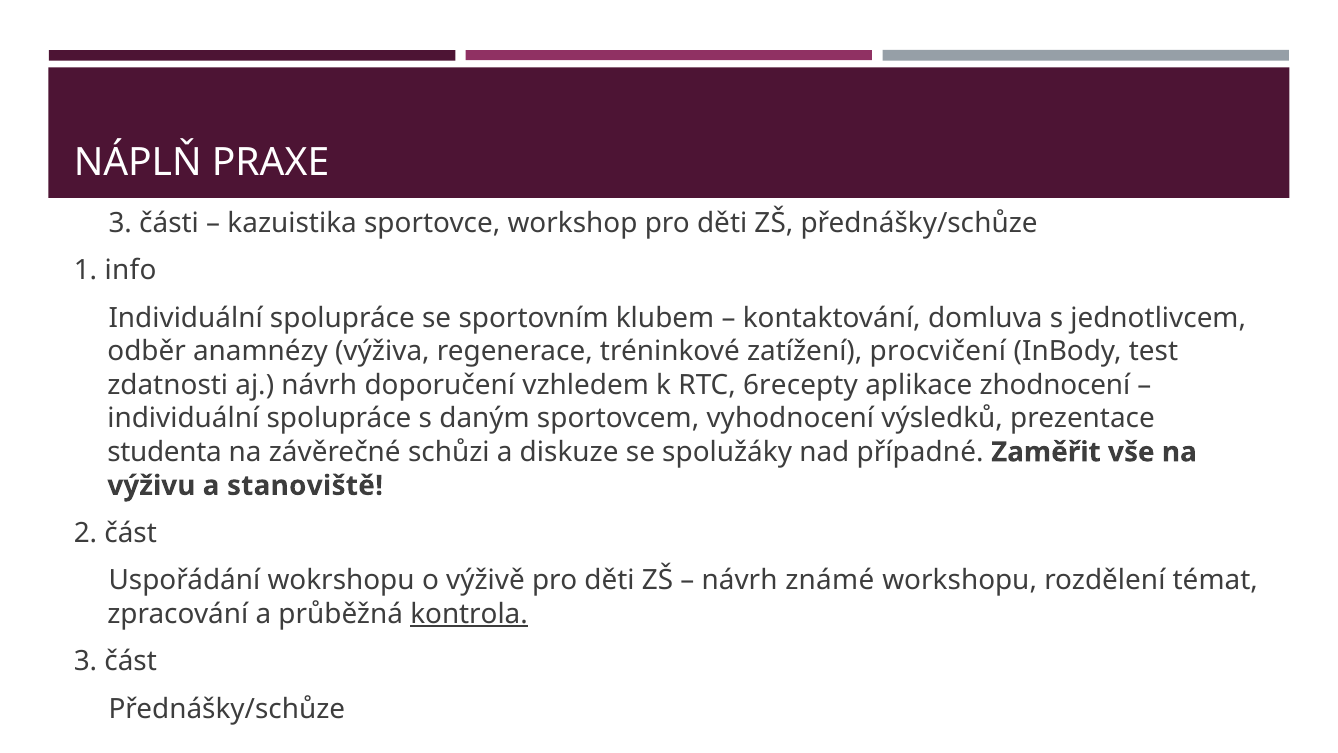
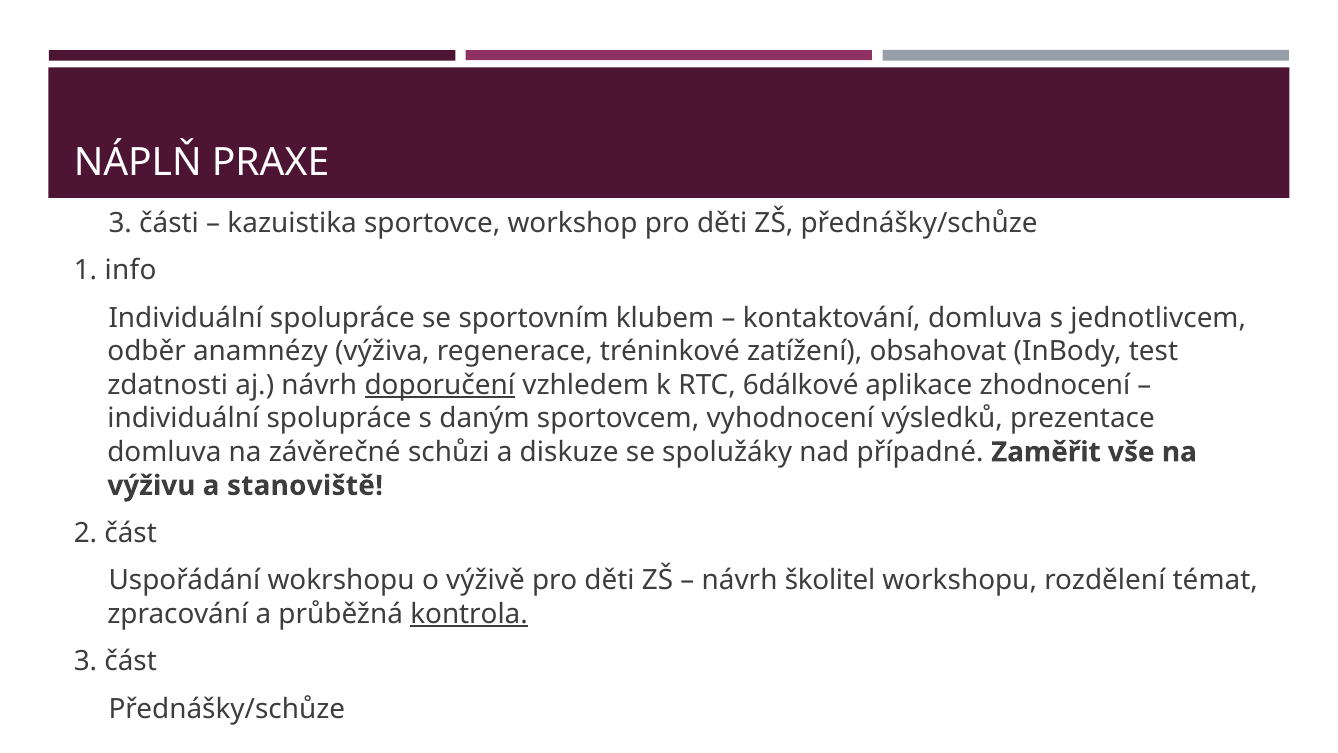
procvičení: procvičení -> obsahovat
doporučení underline: none -> present
6recepty: 6recepty -> 6dálkové
studenta at (165, 452): studenta -> domluva
známé: známé -> školitel
